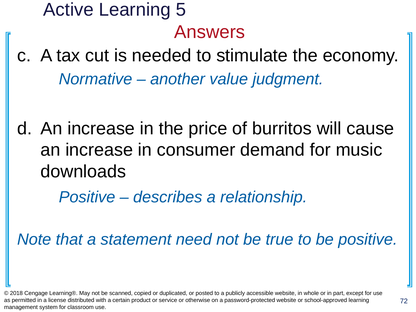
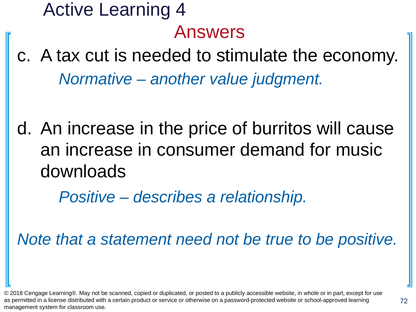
5: 5 -> 4
